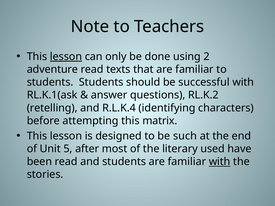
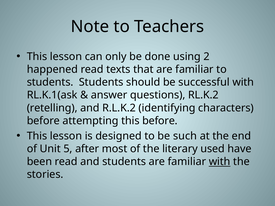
lesson at (66, 57) underline: present -> none
adventure: adventure -> happened
R.L.K.4: R.L.K.4 -> R.L.K.2
this matrix: matrix -> before
